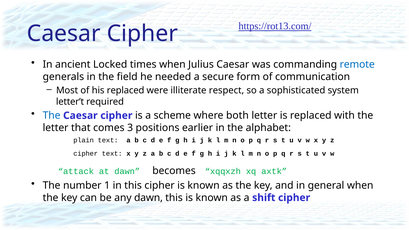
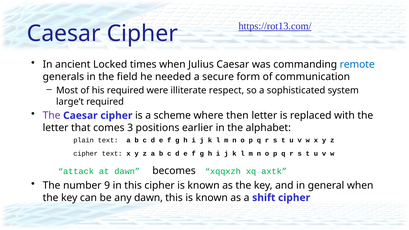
his replaced: replaced -> required
letter’t: letter’t -> large’t
The at (52, 116) colour: blue -> purple
both: both -> then
1: 1 -> 9
